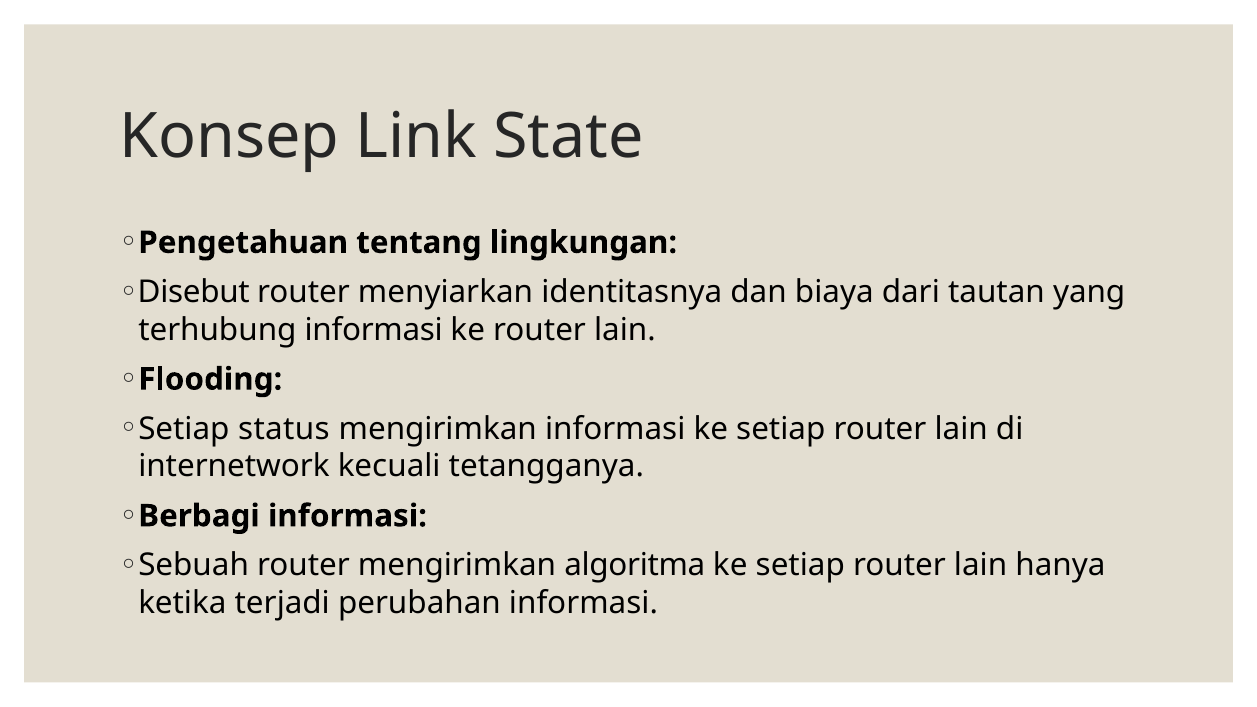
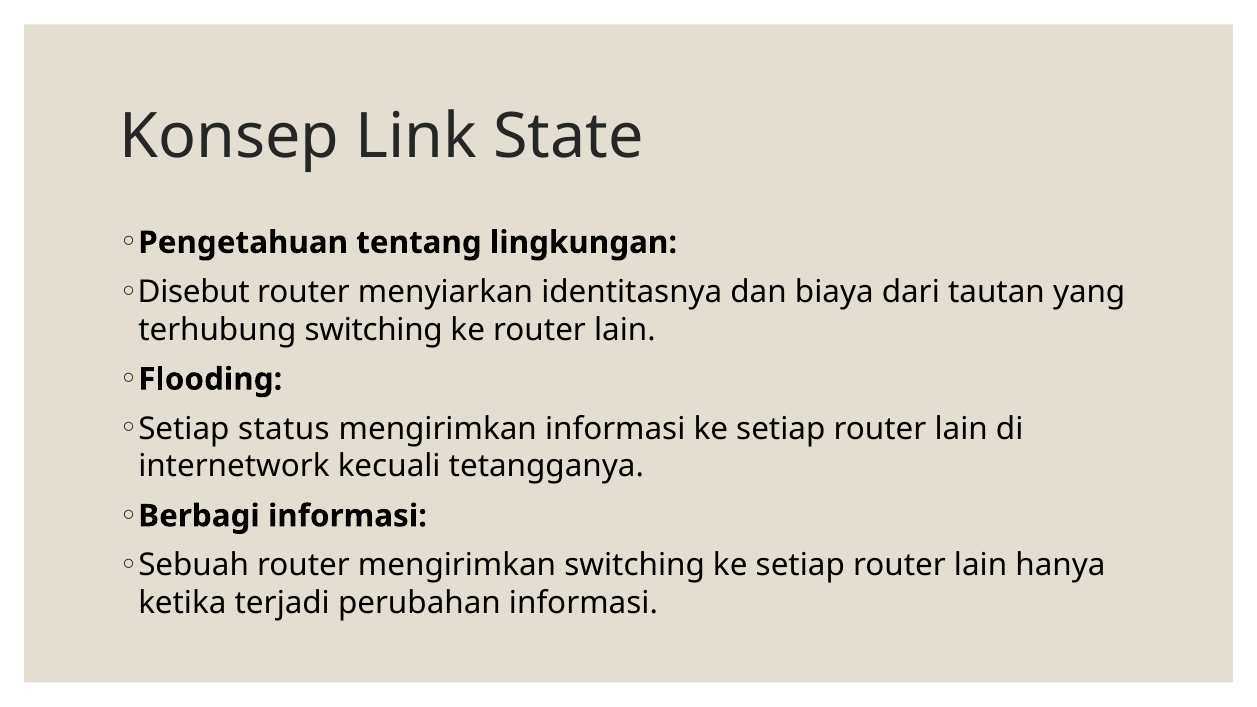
terhubung informasi: informasi -> switching
mengirimkan algoritma: algoritma -> switching
